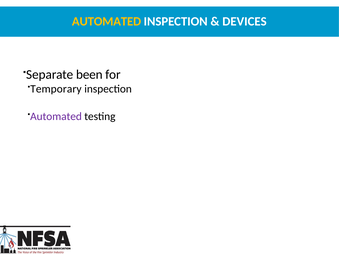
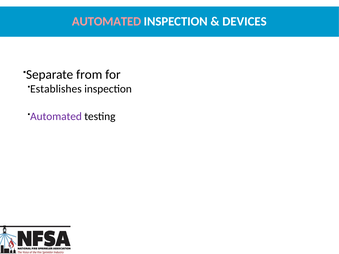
AUTOMATED at (107, 21) colour: yellow -> pink
been: been -> from
Temporary: Temporary -> Establishes
